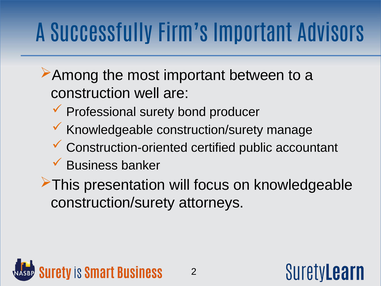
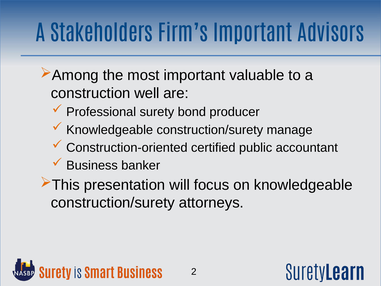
Successfully: Successfully -> Stakeholders
between: between -> valuable
